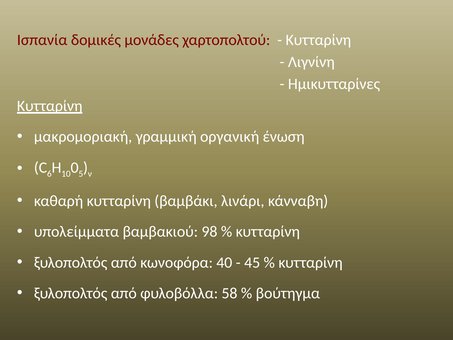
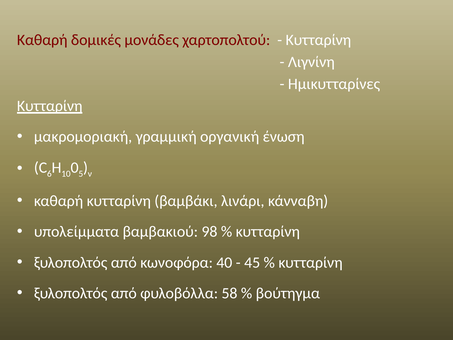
Ισπανία at (42, 40): Ισπανία -> Καθαρή
